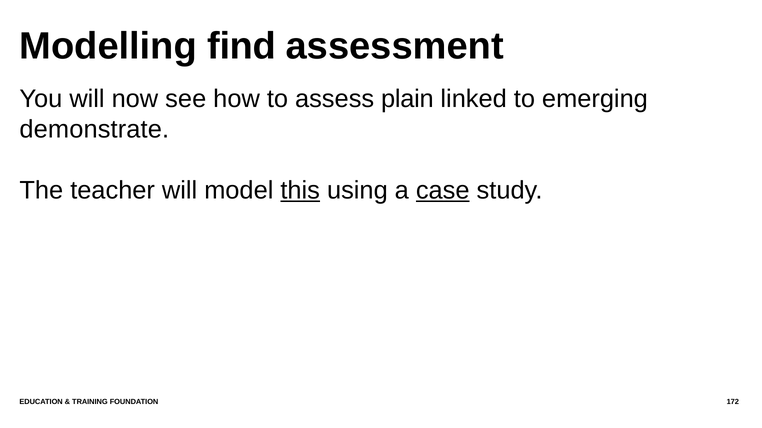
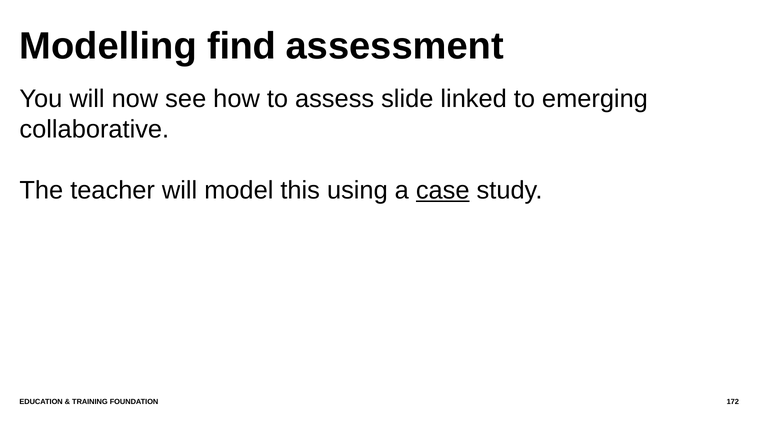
plain: plain -> slide
demonstrate: demonstrate -> collaborative
this underline: present -> none
